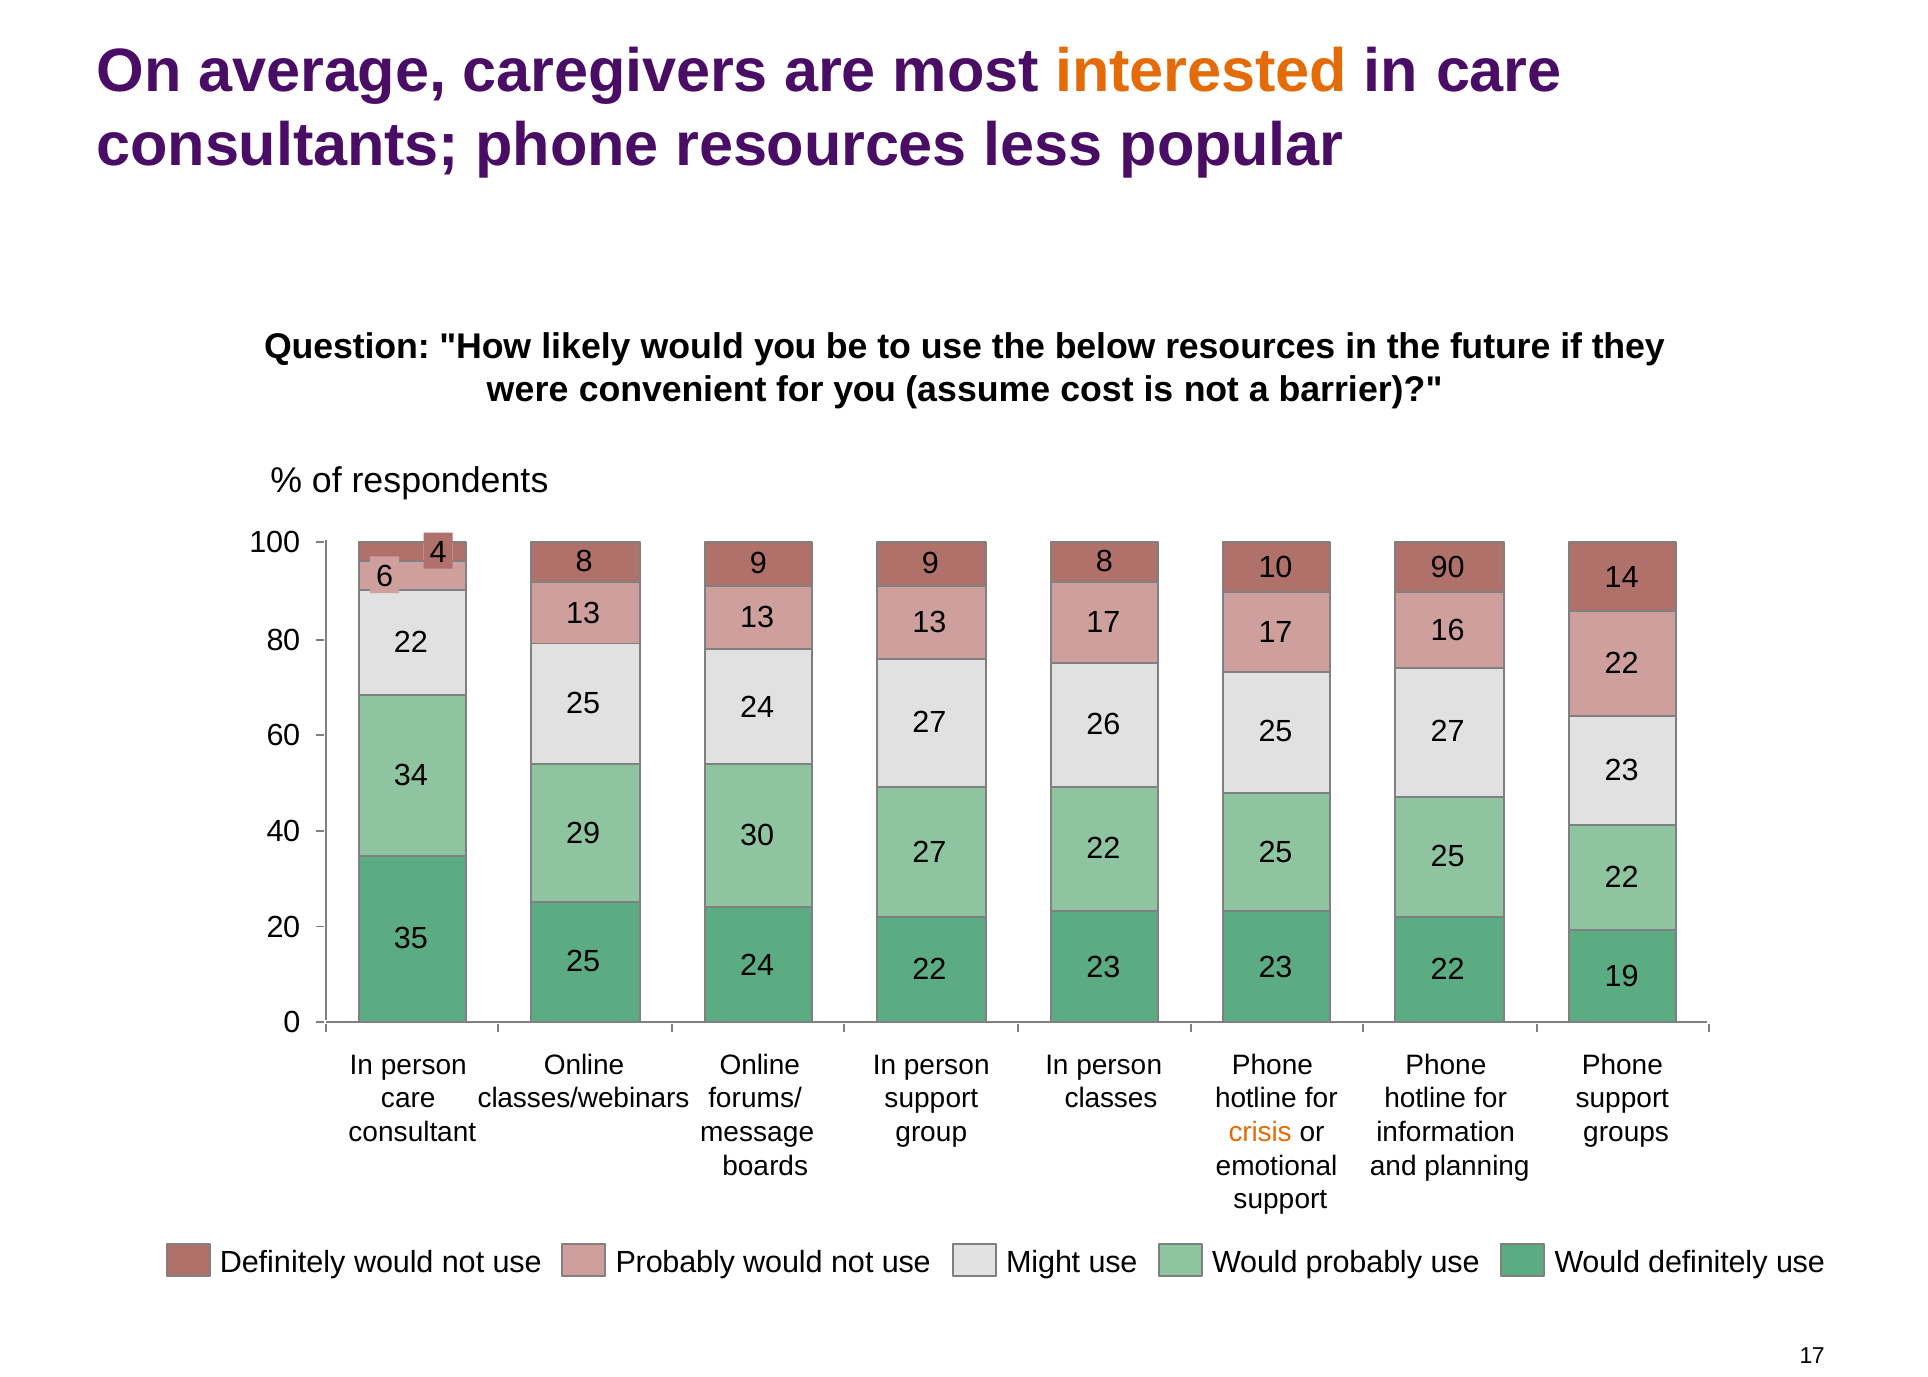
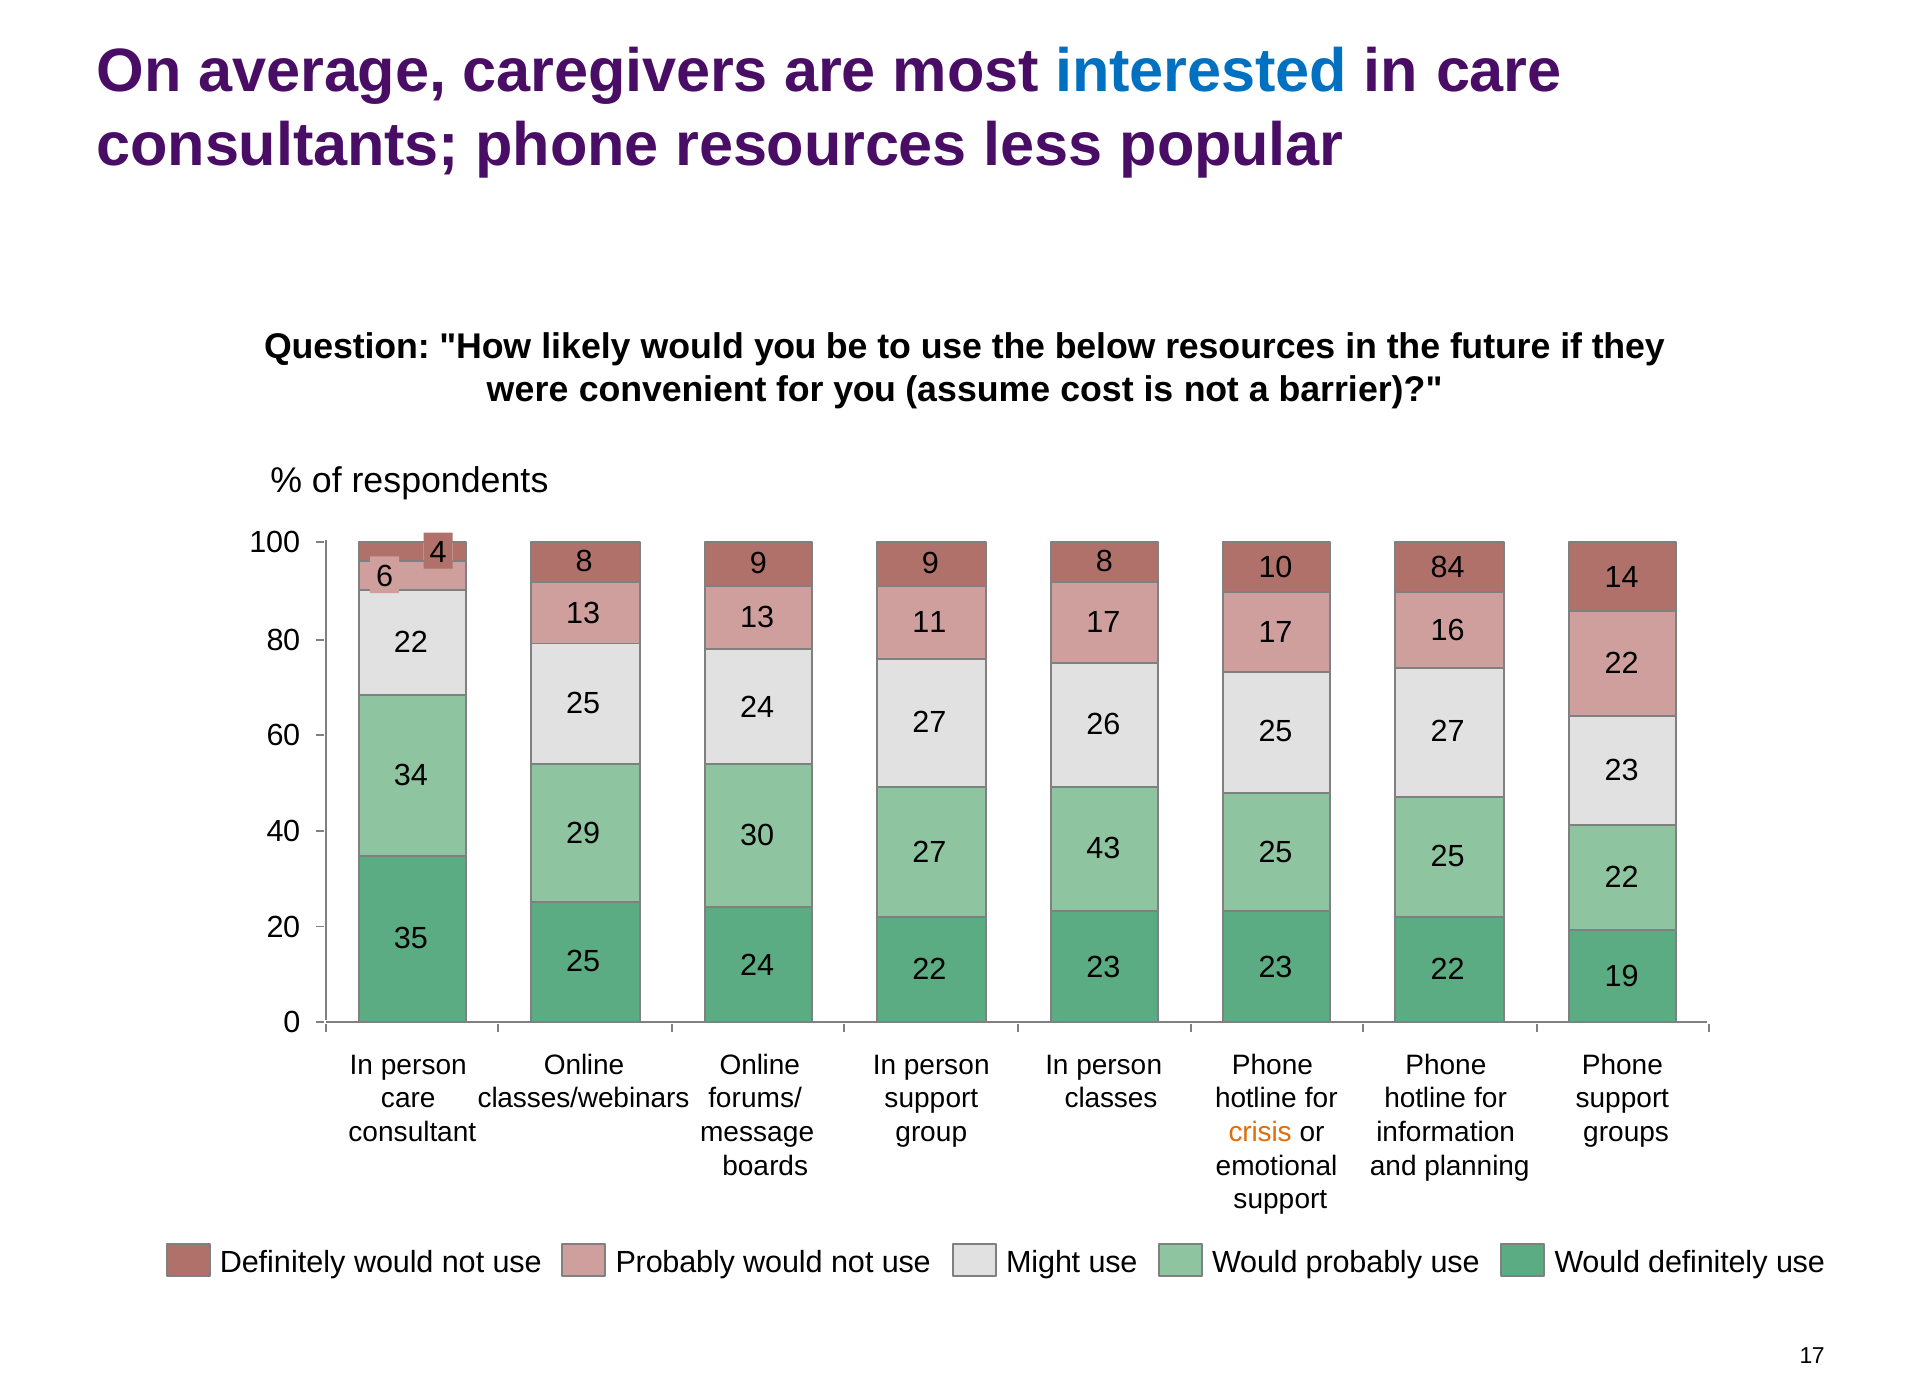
interested colour: orange -> blue
90: 90 -> 84
13 13 13: 13 -> 11
27 22: 22 -> 43
